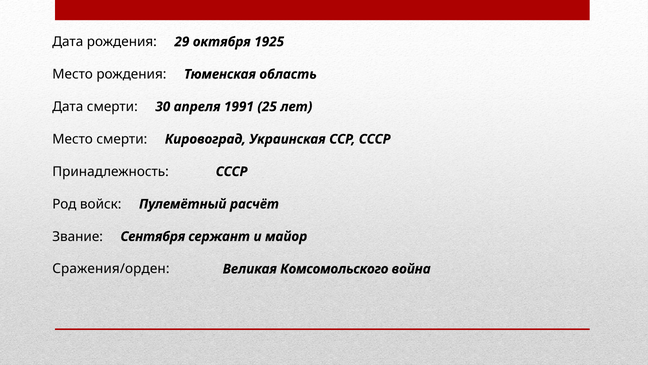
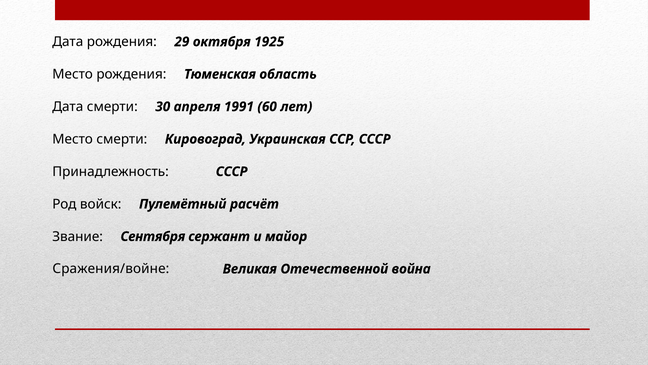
25: 25 -> 60
Сражения/орден: Сражения/орден -> Сражения/войне
Комсомольского: Комсомольского -> Отечественной
